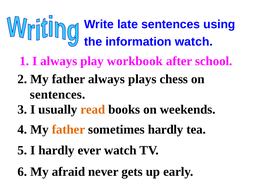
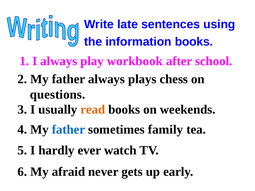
information watch: watch -> books
sentences at (58, 95): sentences -> questions
father at (68, 130) colour: orange -> blue
sometimes hardly: hardly -> family
